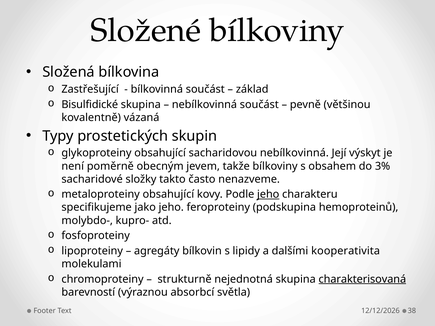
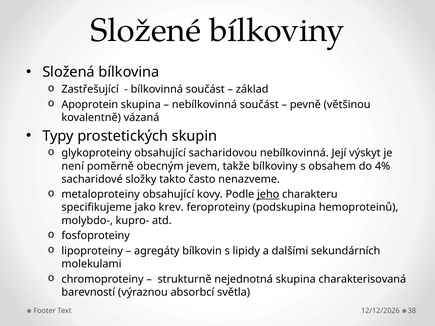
Bisulfidické: Bisulfidické -> Apoprotein
3%: 3% -> 4%
jako jeho: jeho -> krev
kooperativita: kooperativita -> sekundárních
charakterisovaná underline: present -> none
